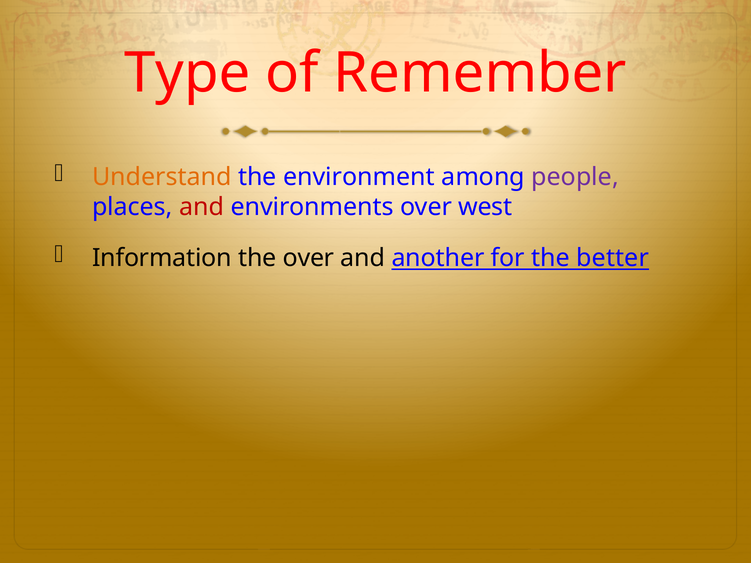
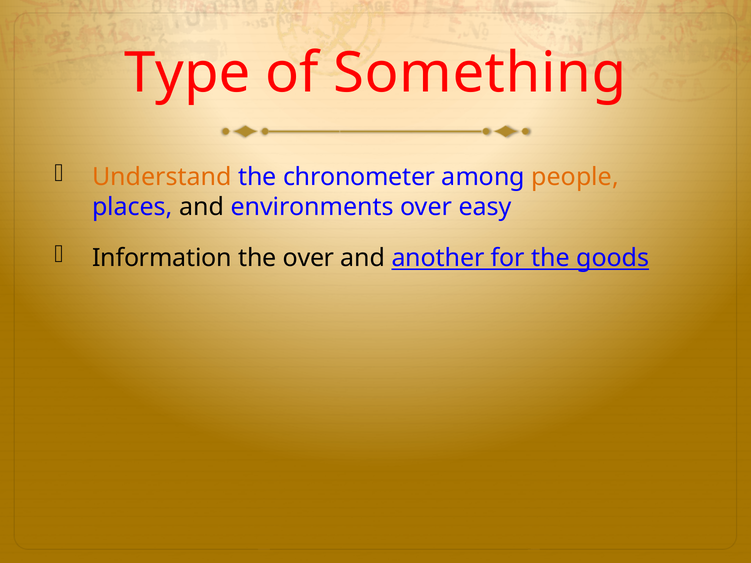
Remember: Remember -> Something
environment: environment -> chronometer
people colour: purple -> orange
and at (202, 207) colour: red -> black
west: west -> easy
better: better -> goods
